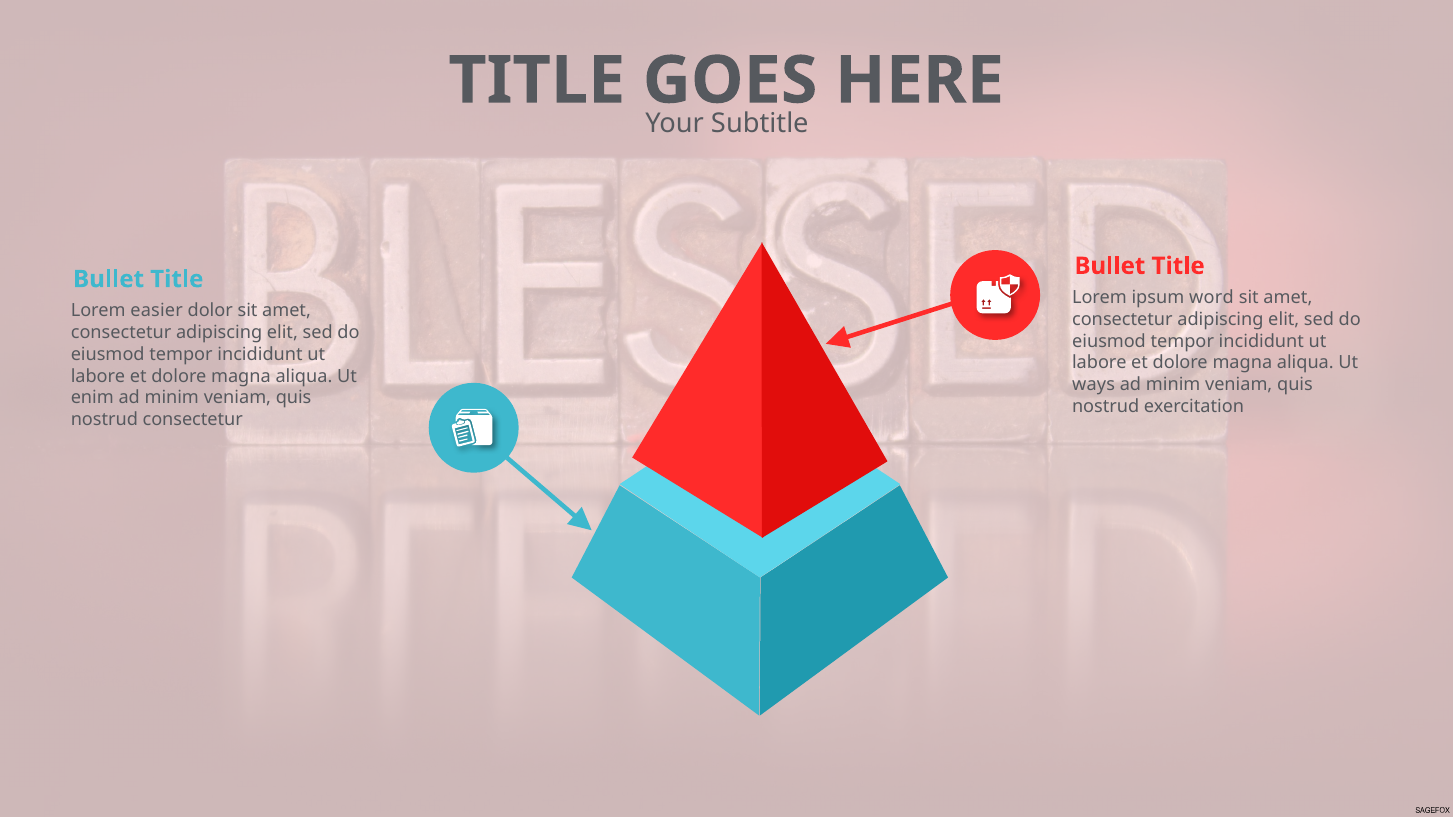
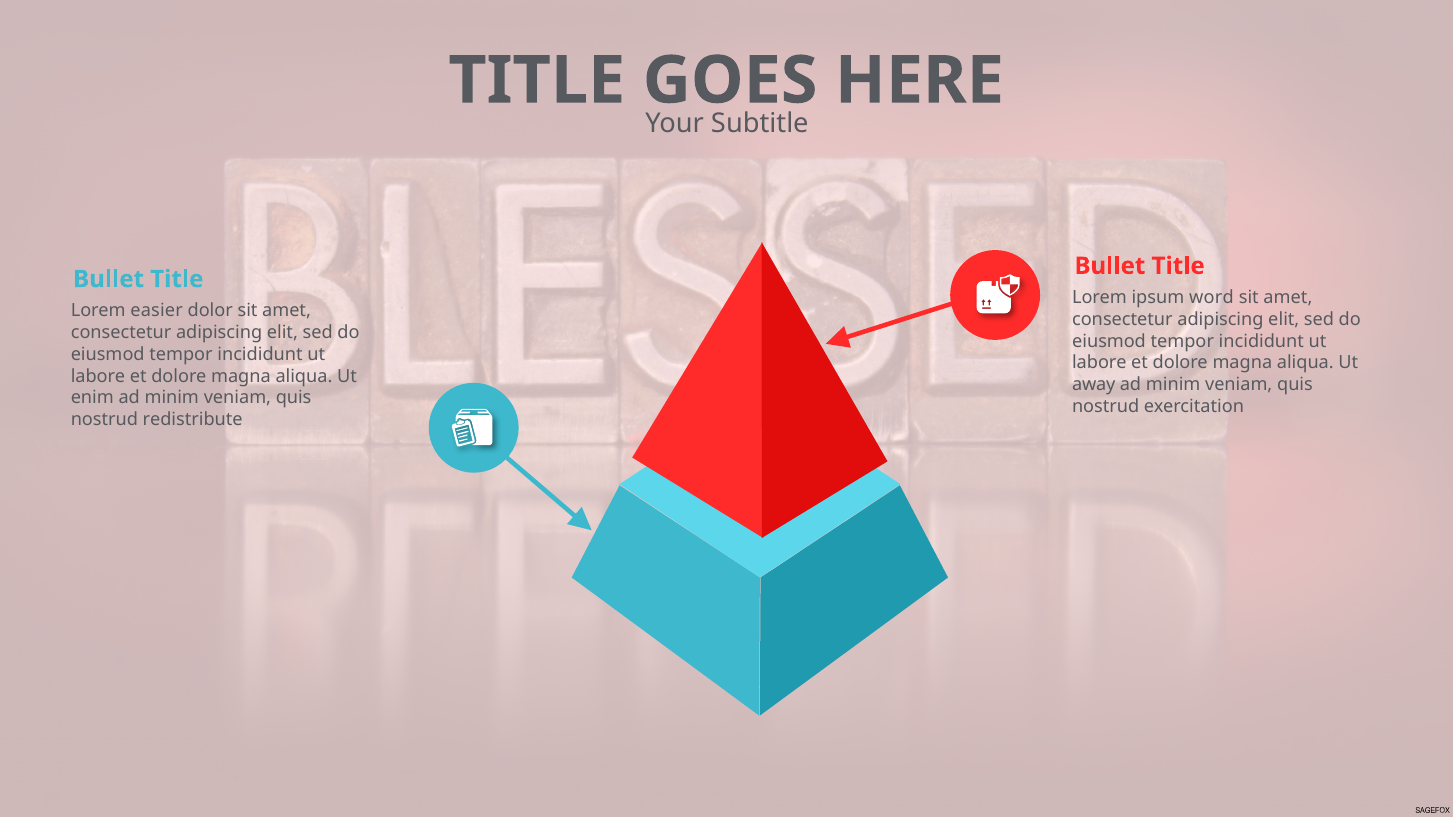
ways: ways -> away
nostrud consectetur: consectetur -> redistribute
